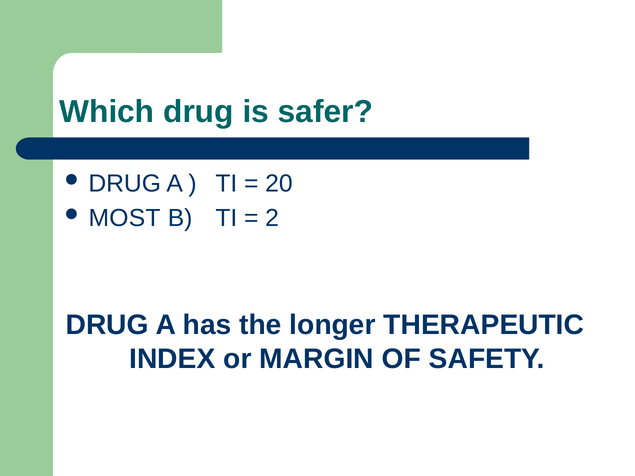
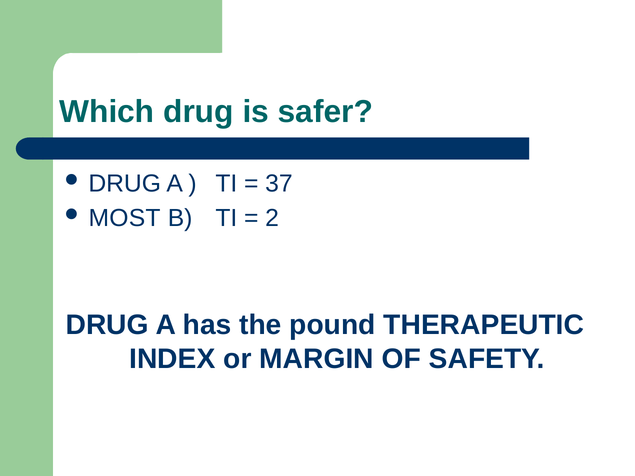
20: 20 -> 37
longer: longer -> pound
